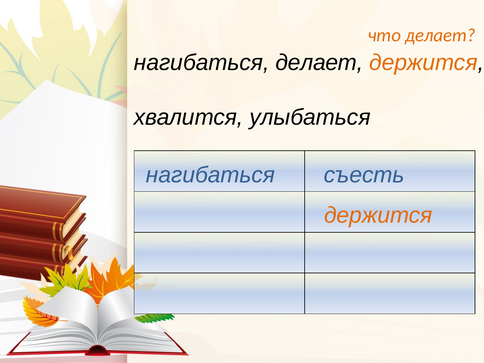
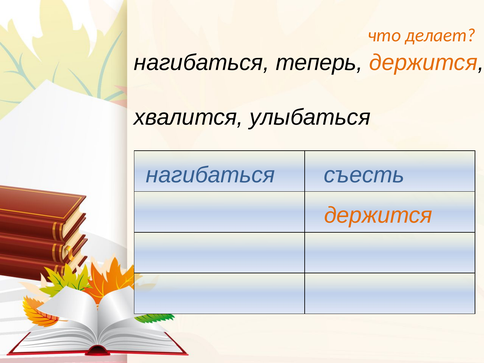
нагибаться делает: делает -> теперь
